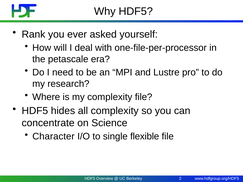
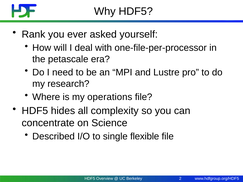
my complexity: complexity -> operations
Character: Character -> Described
